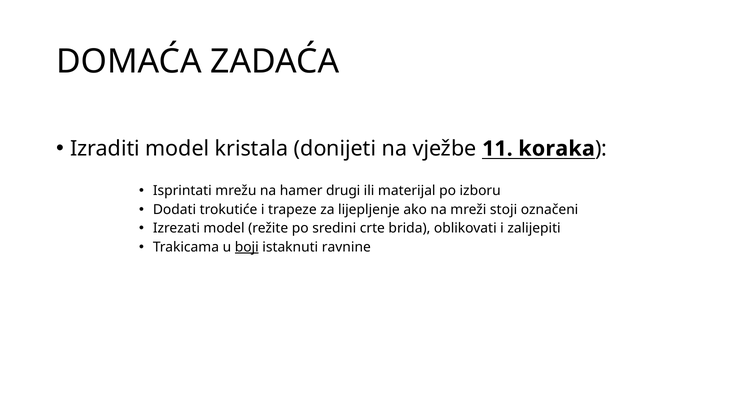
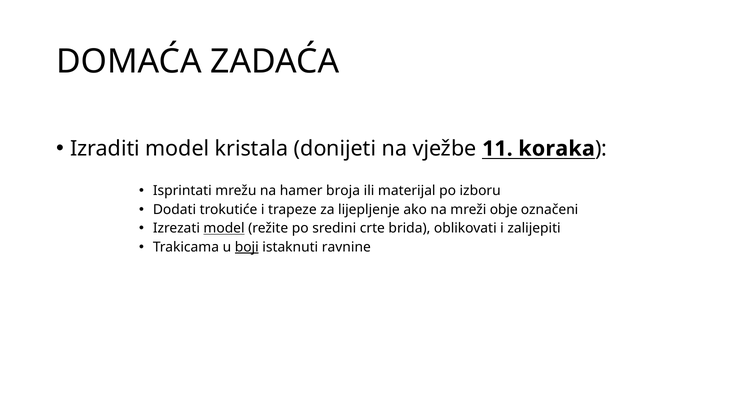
drugi: drugi -> broja
stoji: stoji -> obje
model at (224, 229) underline: none -> present
